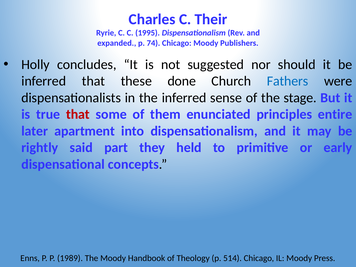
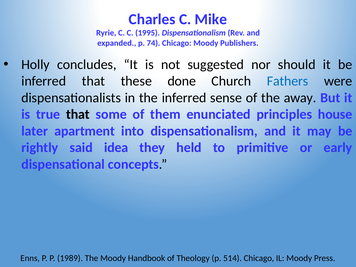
Their: Their -> Mike
stage: stage -> away
that at (78, 114) colour: red -> black
entire: entire -> house
part: part -> idea
